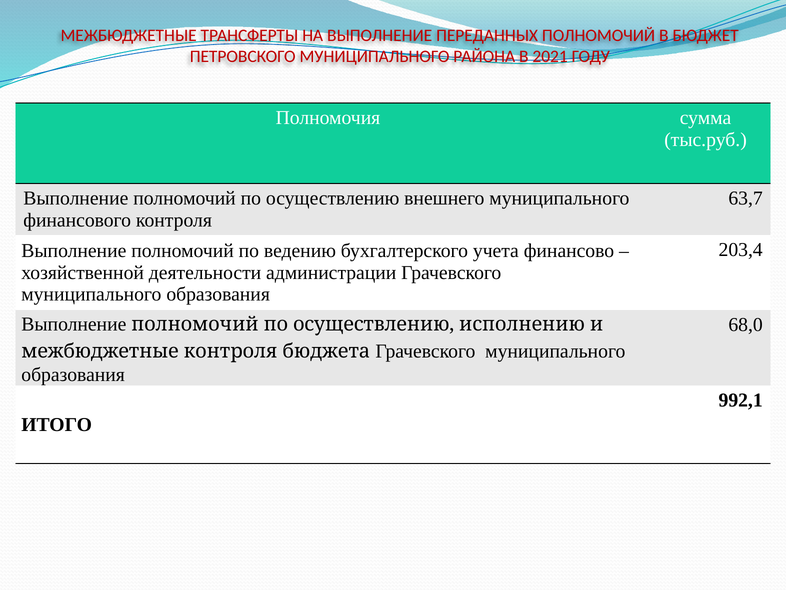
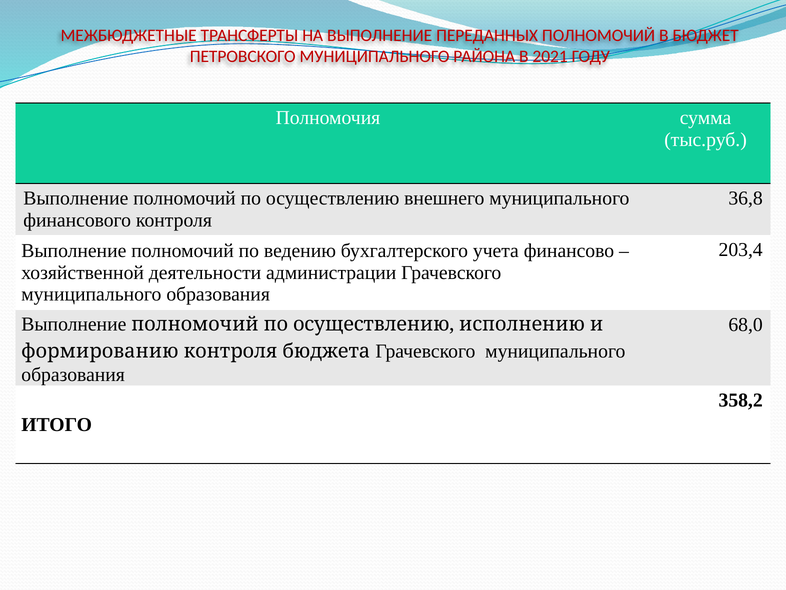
63,7: 63,7 -> 36,8
межбюджетные at (100, 351): межбюджетные -> формированию
992,1: 992,1 -> 358,2
